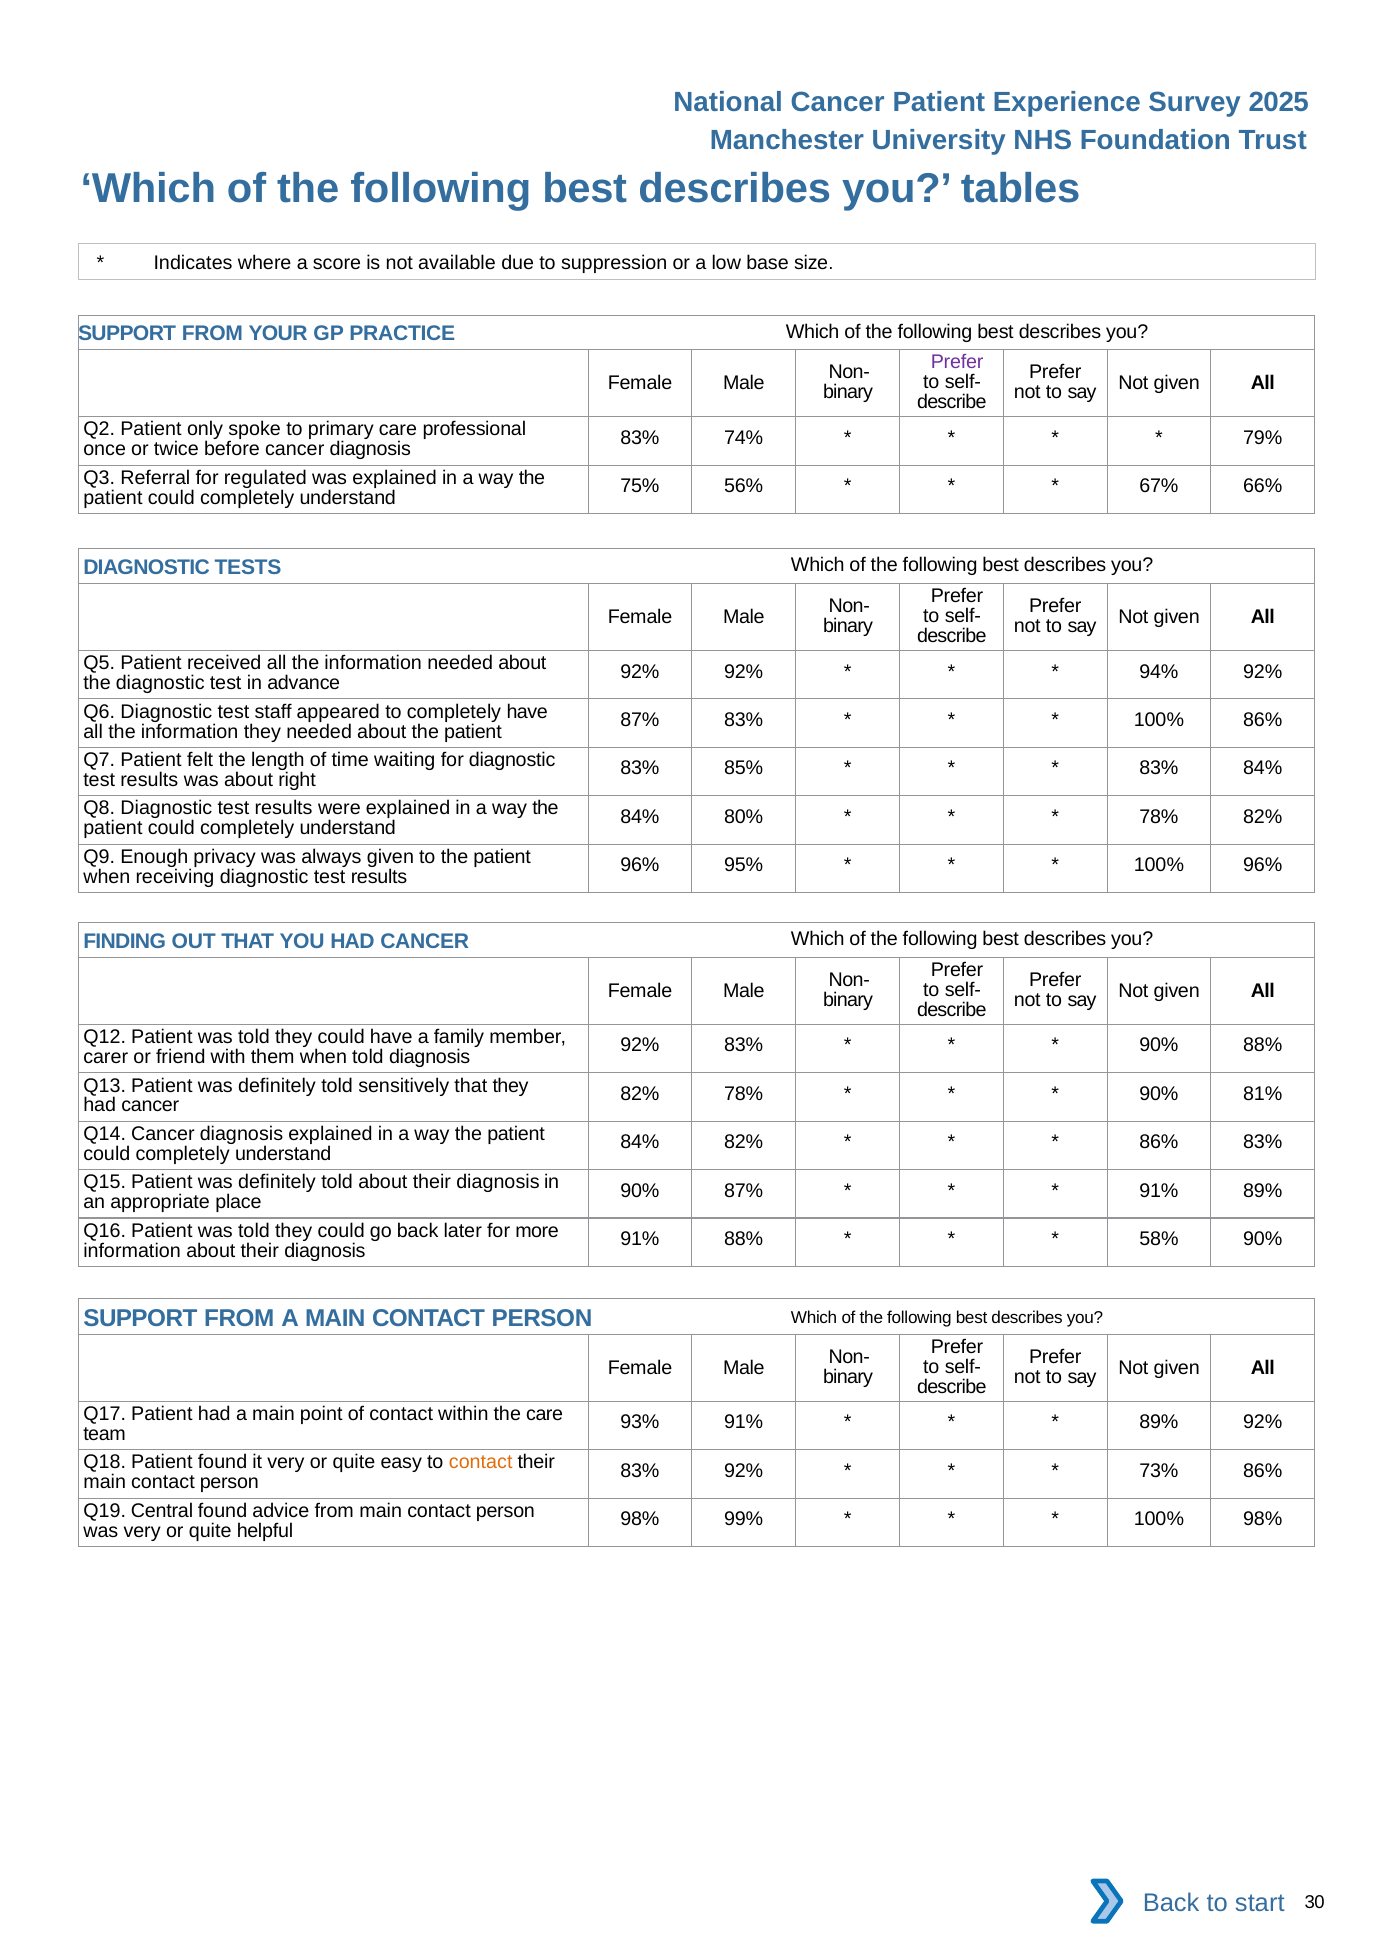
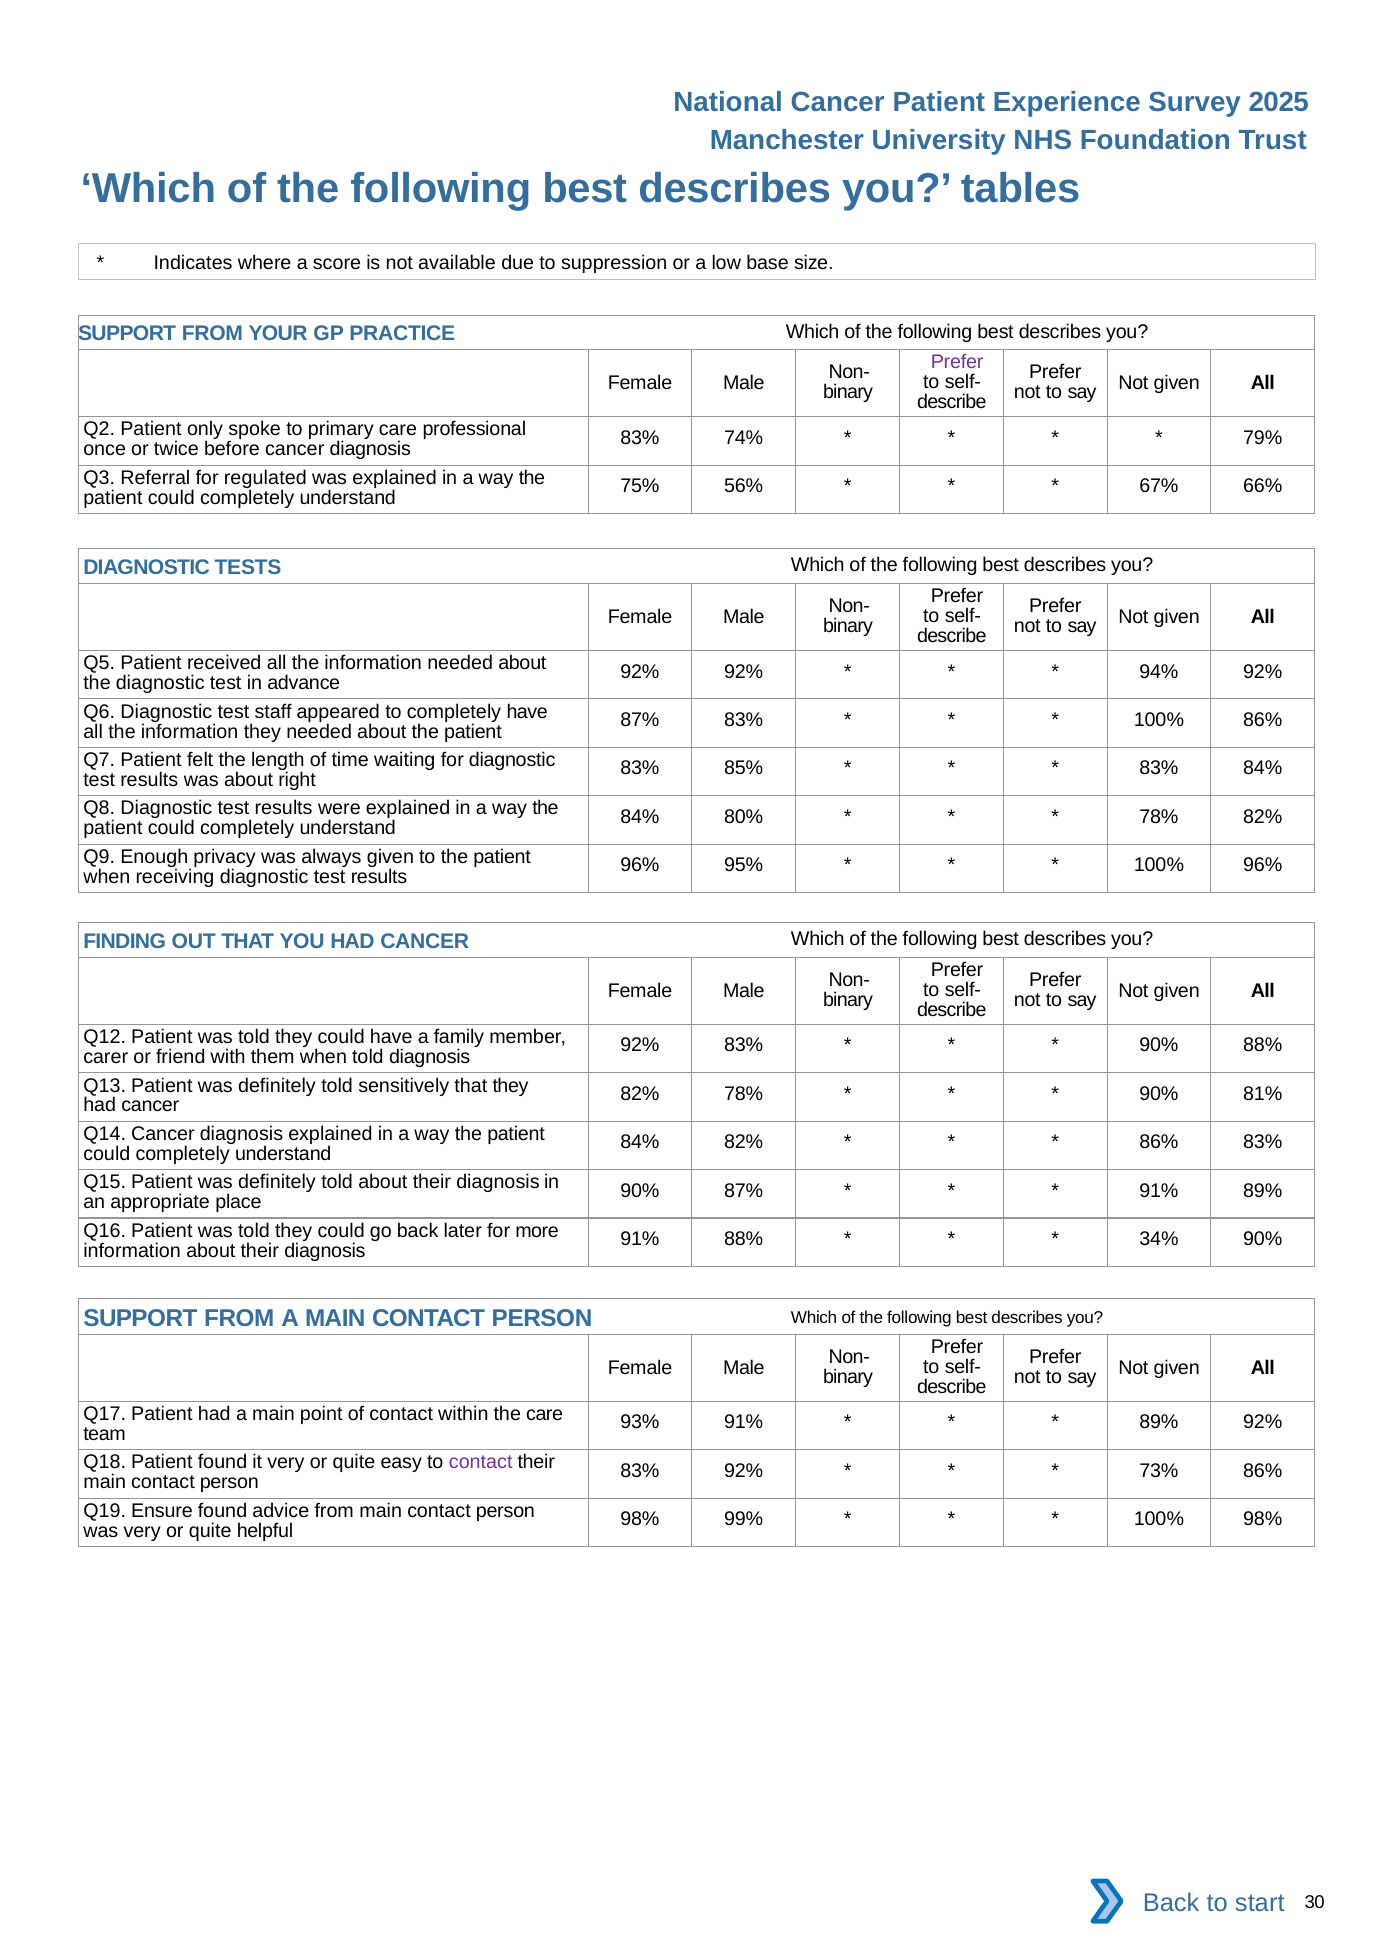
58%: 58% -> 34%
contact at (481, 1463) colour: orange -> purple
Central: Central -> Ensure
